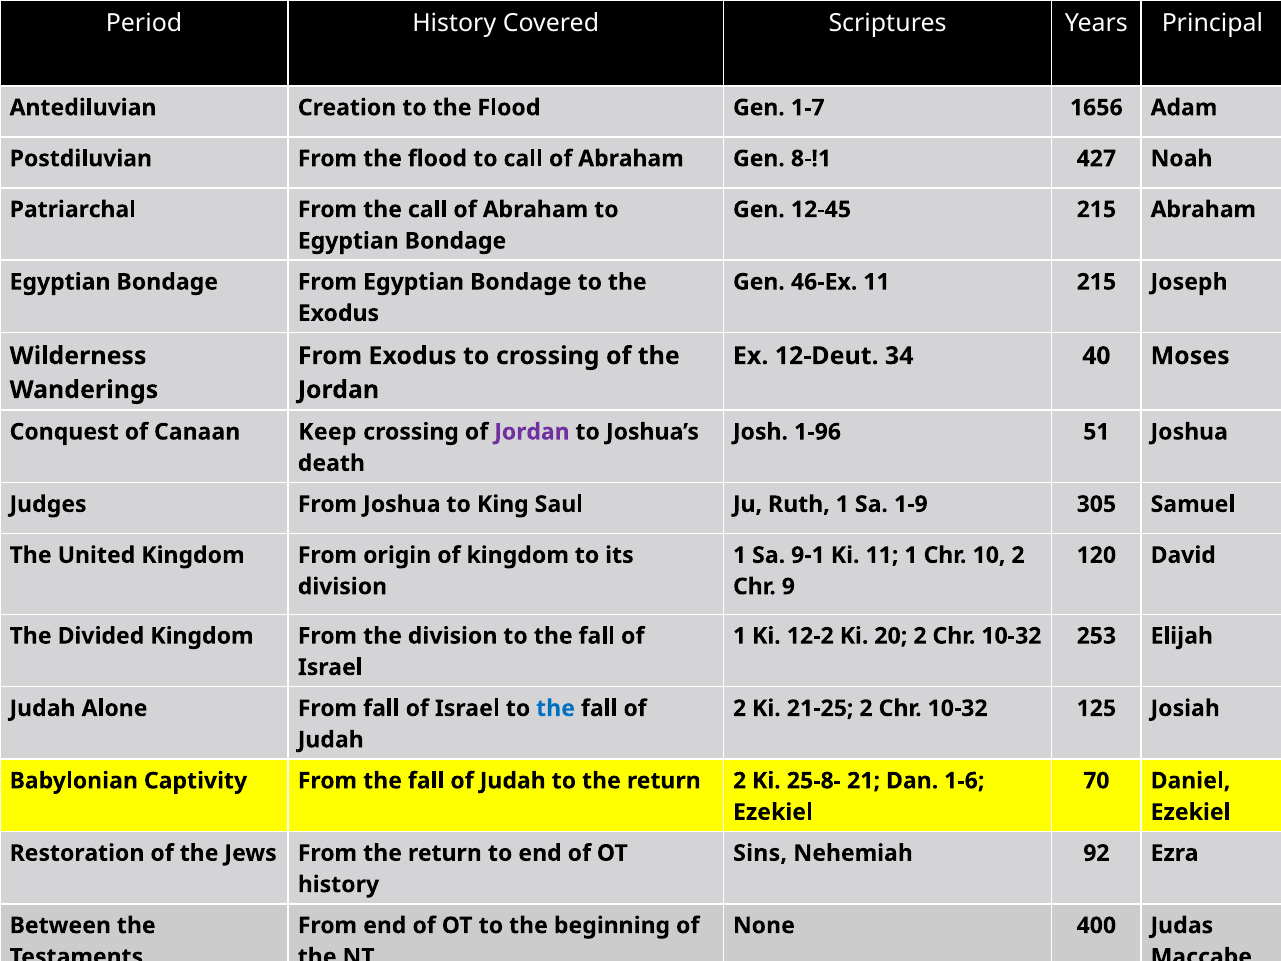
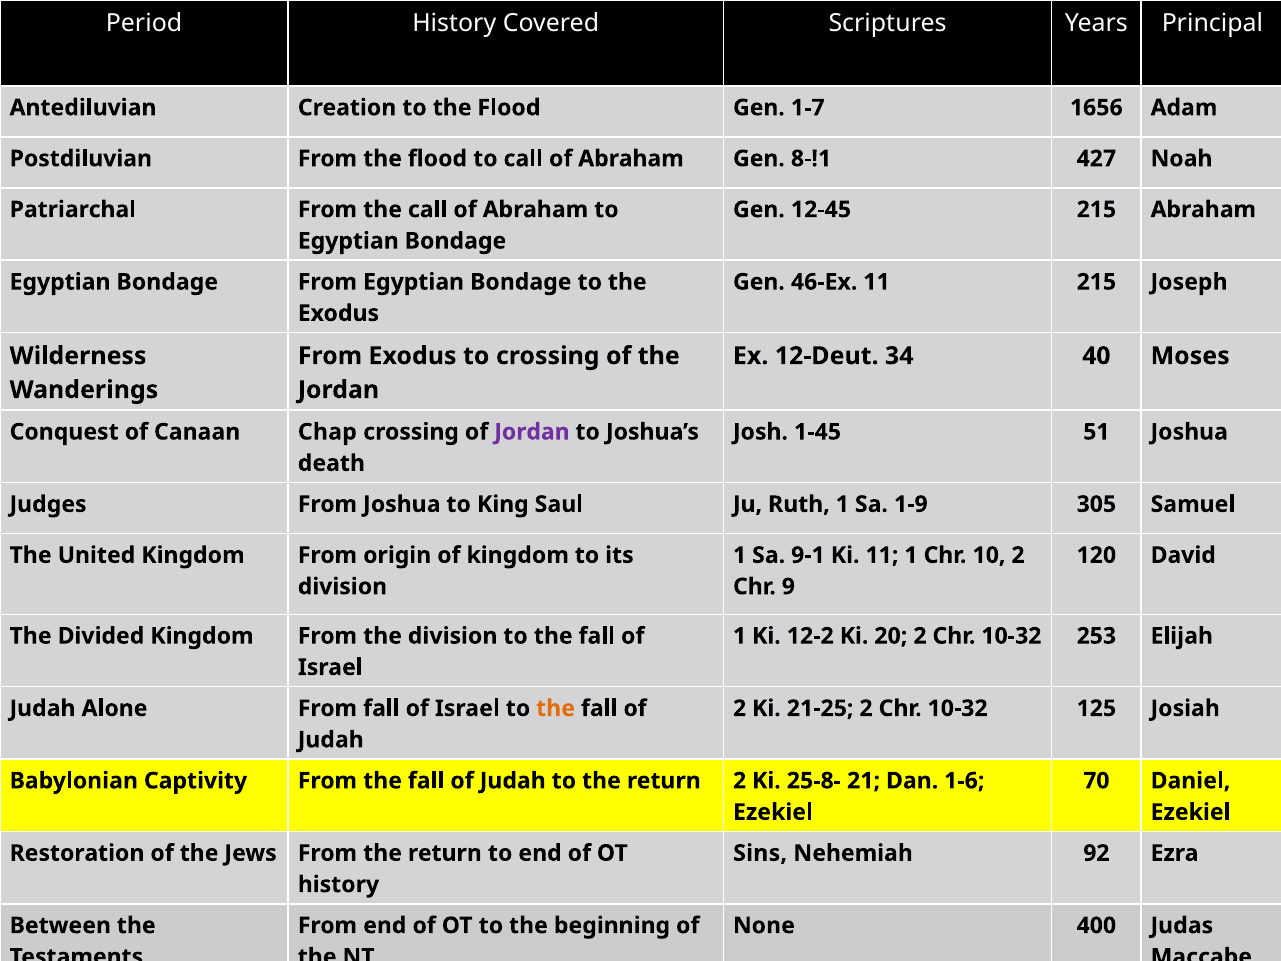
Keep: Keep -> Chap
1-96: 1-96 -> 1-45
the at (556, 708) colour: blue -> orange
